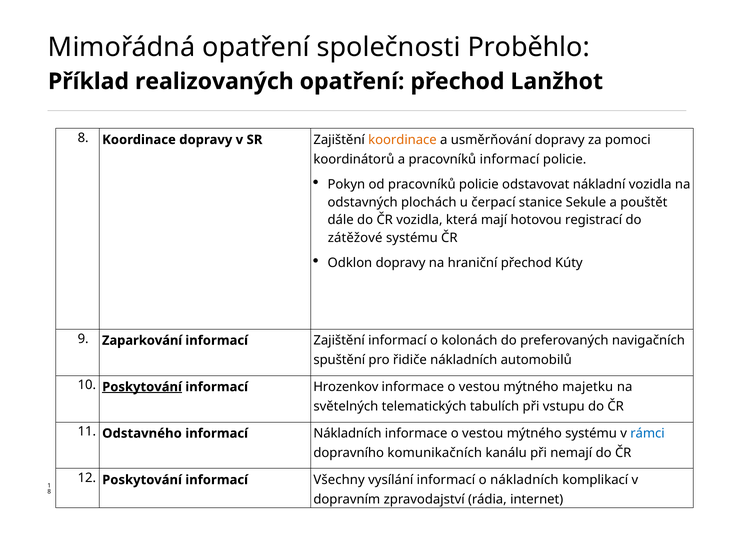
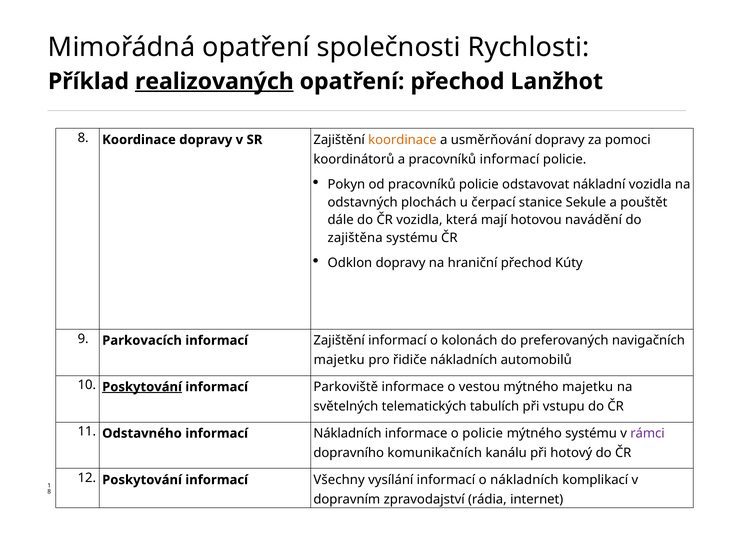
Proběhlo: Proběhlo -> Rychlosti
realizovaných underline: none -> present
registrací: registrací -> navádění
zátěžové: zátěžové -> zajištěna
Zaparkování: Zaparkování -> Parkovacích
spuštění at (339, 360): spuštění -> majetku
Hrozenkov: Hrozenkov -> Parkoviště
vestou at (483, 434): vestou -> policie
rámci colour: blue -> purple
nemají: nemají -> hotový
